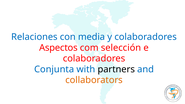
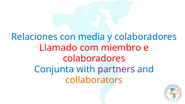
Aspectos: Aspectos -> Llamado
selección: selección -> miembro
partners colour: black -> purple
